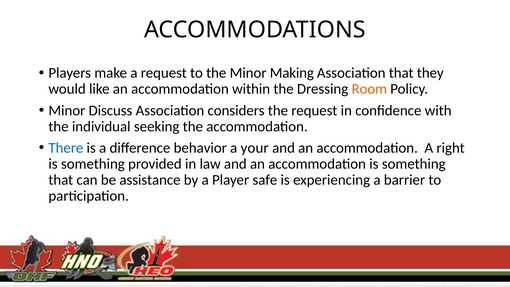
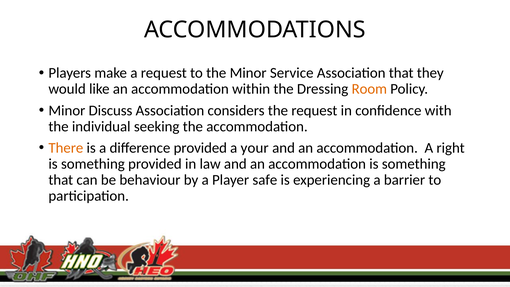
Making: Making -> Service
There colour: blue -> orange
difference behavior: behavior -> provided
assistance: assistance -> behaviour
